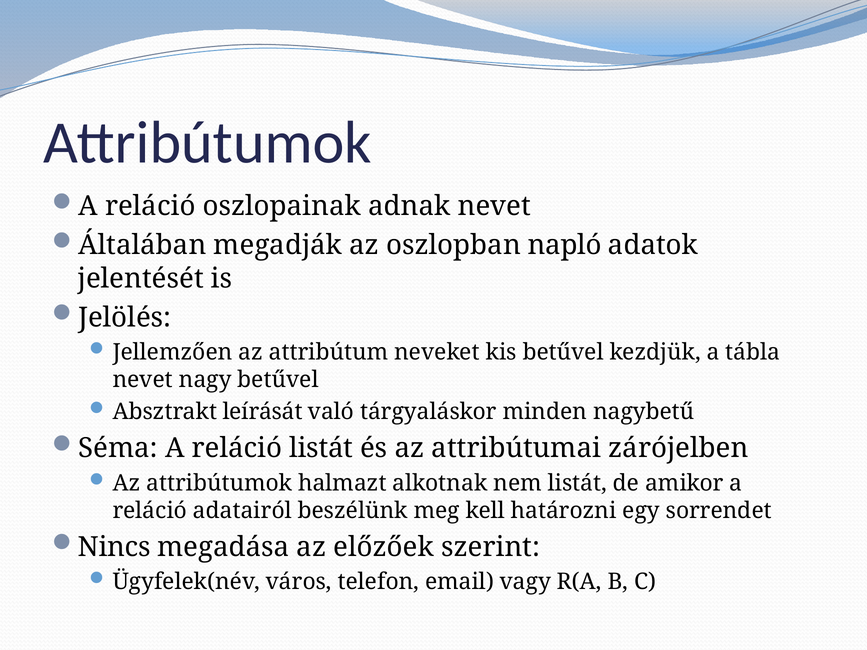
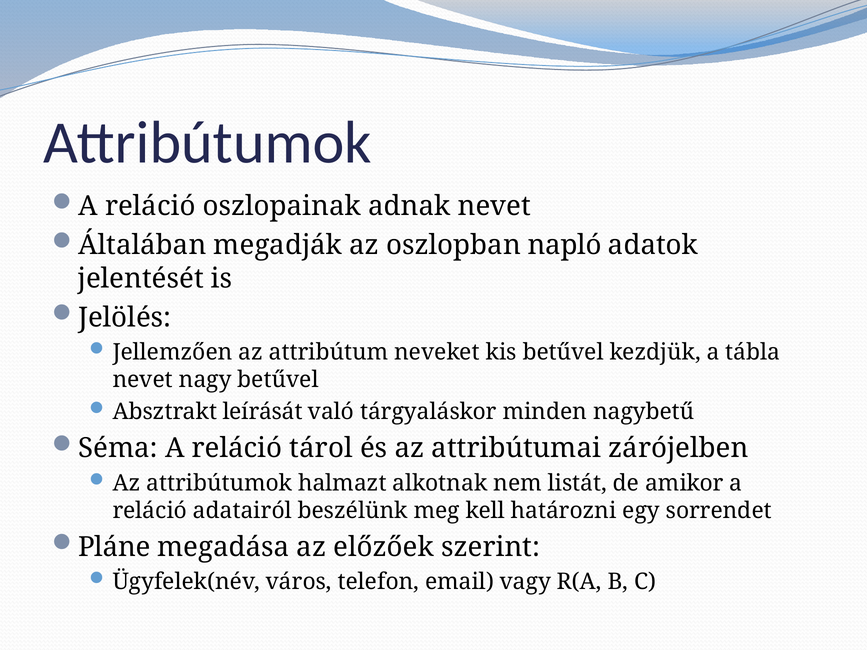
reláció listát: listát -> tárol
Nincs: Nincs -> Pláne
